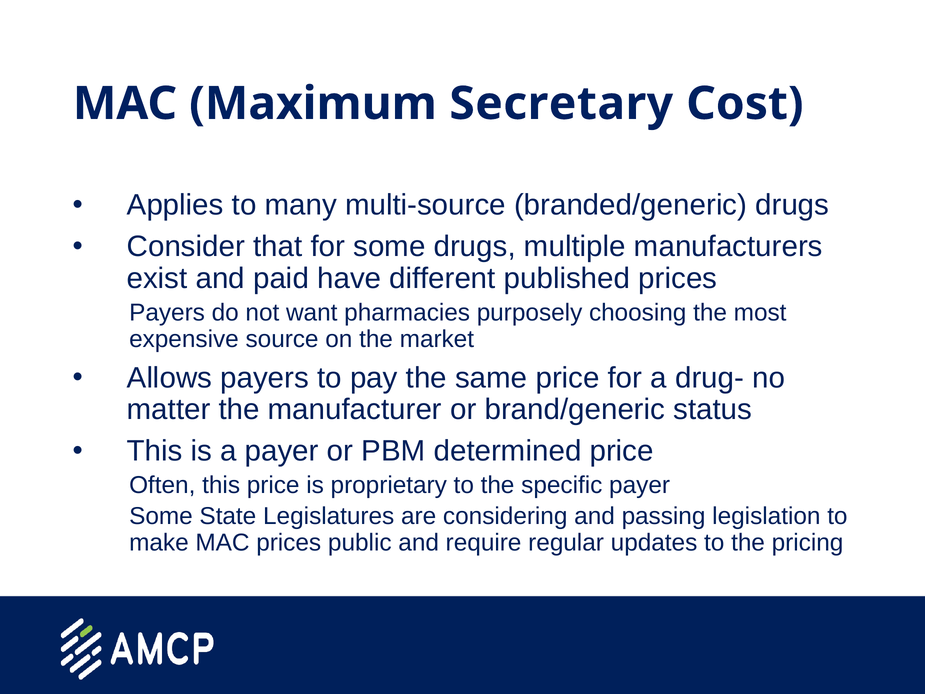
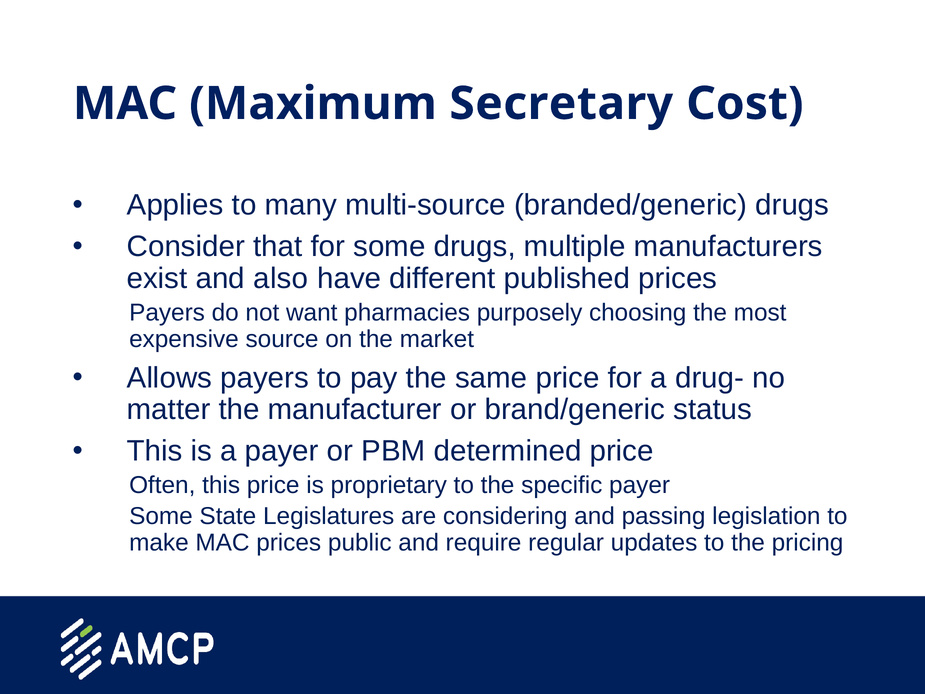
paid: paid -> also
